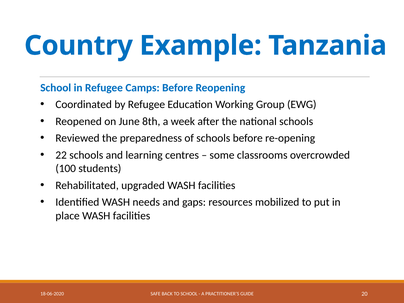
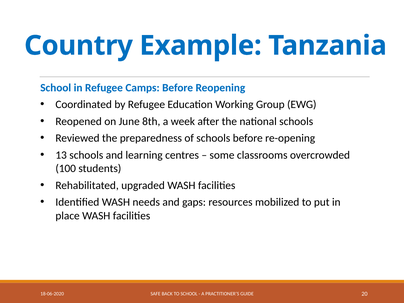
22: 22 -> 13
